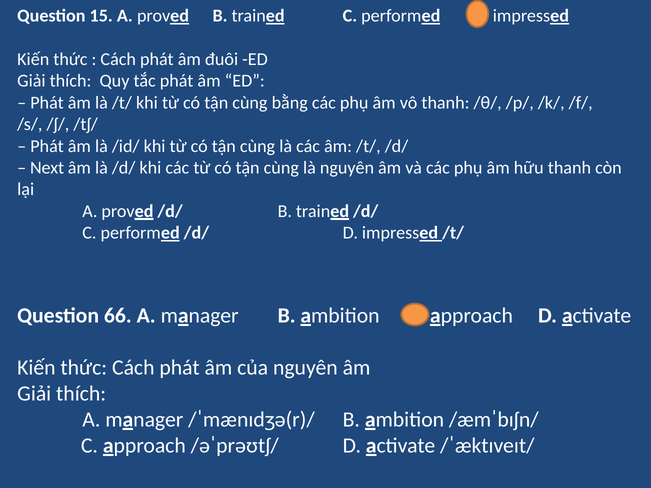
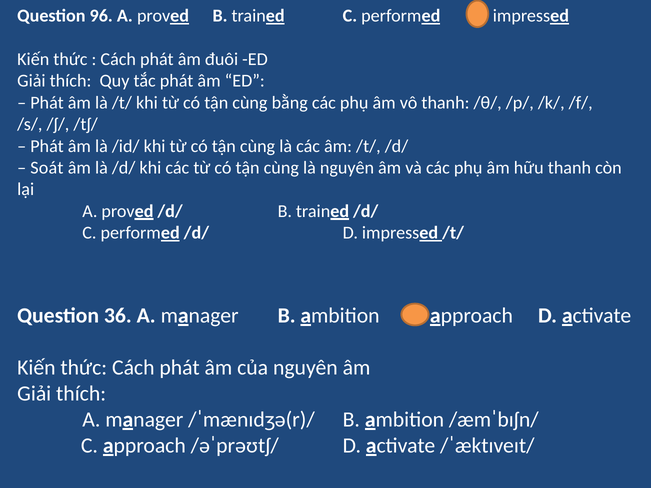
15: 15 -> 96
Next: Next -> Soát
66: 66 -> 36
